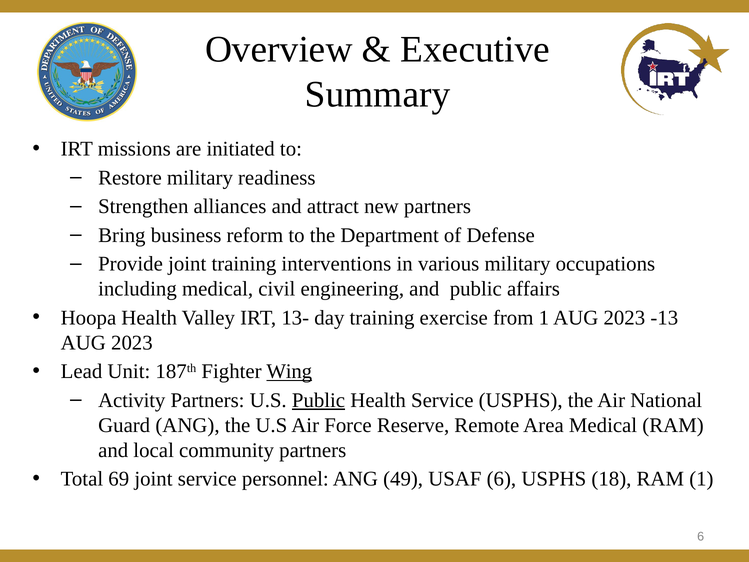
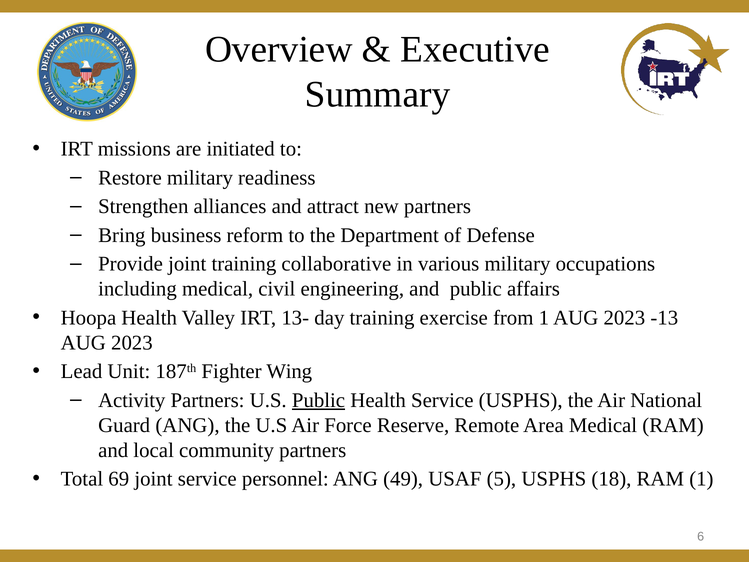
interventions: interventions -> collaborative
Wing underline: present -> none
USAF 6: 6 -> 5
